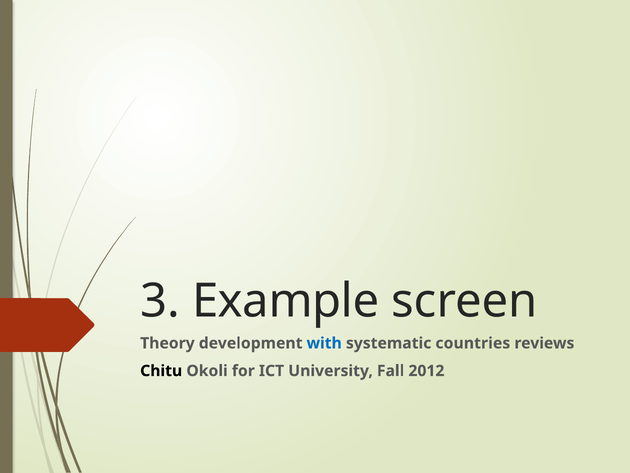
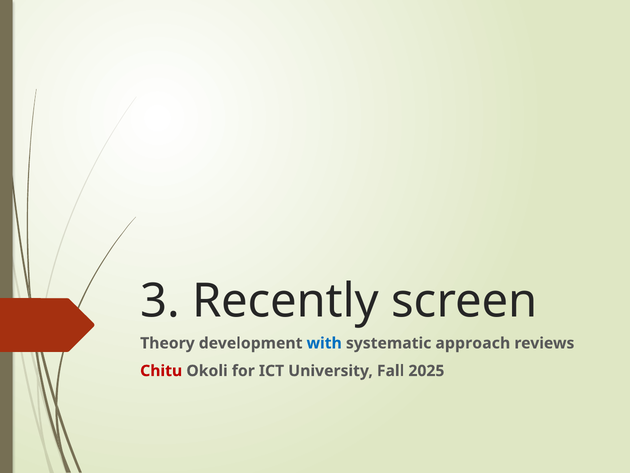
Example: Example -> Recently
countries: countries -> approach
Chitu colour: black -> red
2012: 2012 -> 2025
